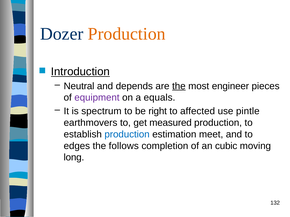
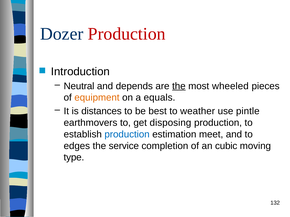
Production at (127, 34) colour: orange -> red
Introduction underline: present -> none
engineer: engineer -> wheeled
equipment colour: purple -> orange
spectrum: spectrum -> distances
right: right -> best
affected: affected -> weather
measured: measured -> disposing
follows: follows -> service
long: long -> type
